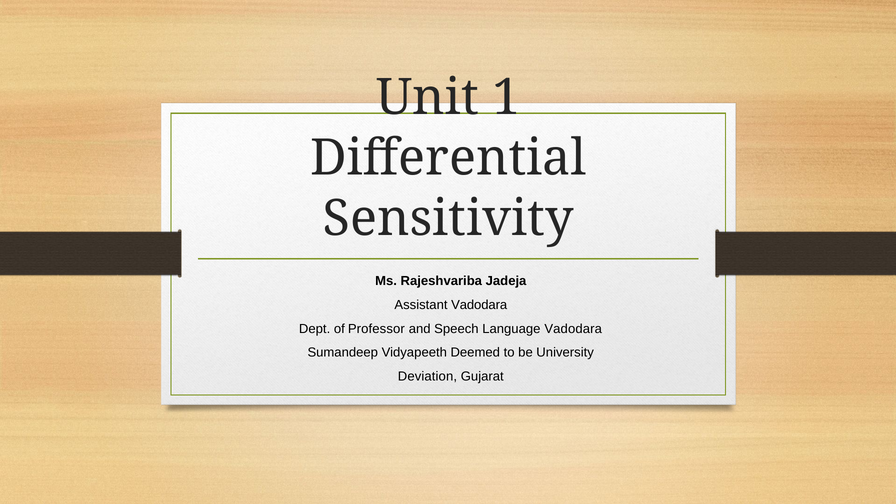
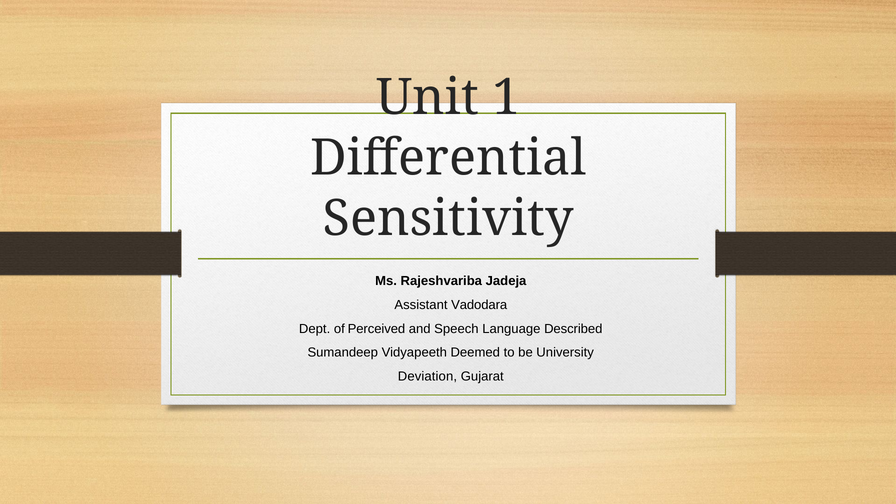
Professor: Professor -> Perceived
Language Vadodara: Vadodara -> Described
